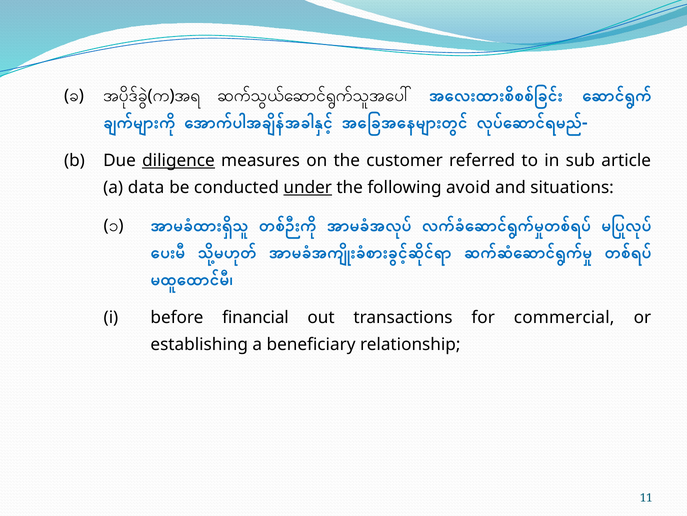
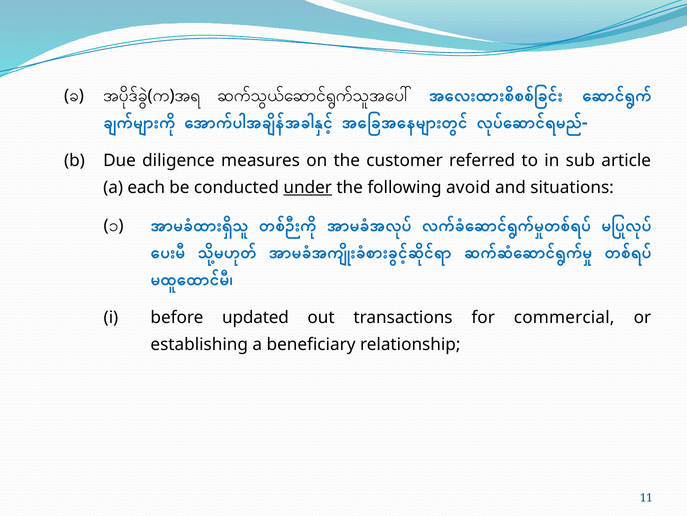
diligence underline: present -> none
data: data -> each
financial: financial -> updated
